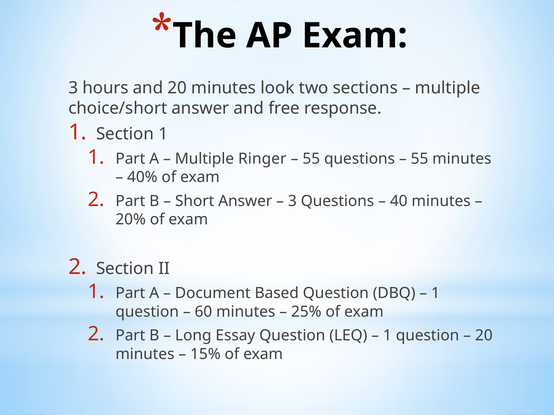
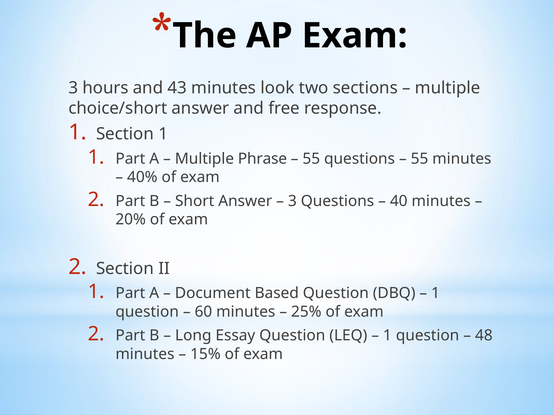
and 20: 20 -> 43
Ringer: Ringer -> Phrase
20 at (484, 336): 20 -> 48
